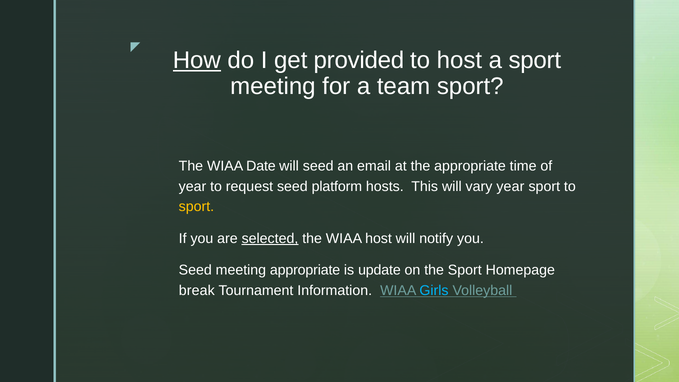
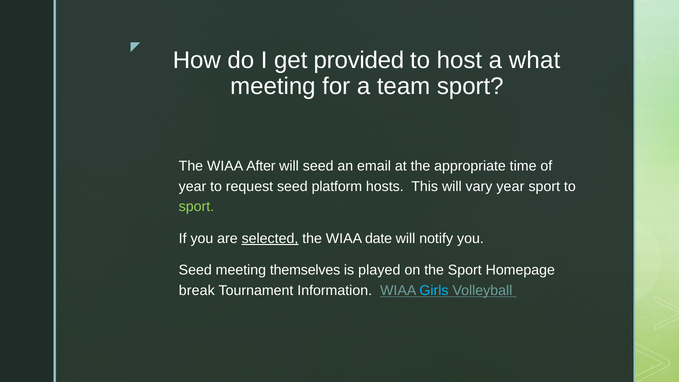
How underline: present -> none
a sport: sport -> what
Date: Date -> After
sport at (196, 207) colour: yellow -> light green
WIAA host: host -> date
meeting appropriate: appropriate -> themselves
update: update -> played
